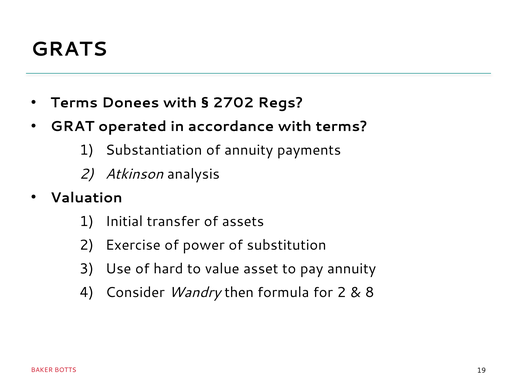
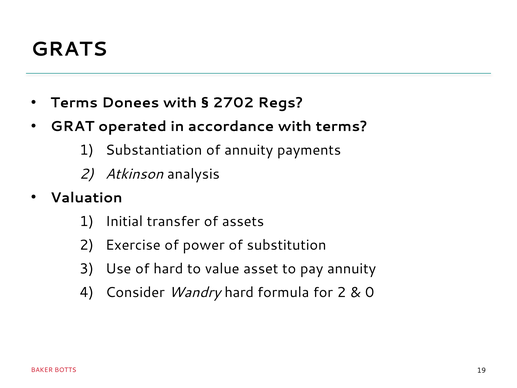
Wandry then: then -> hard
8: 8 -> 0
